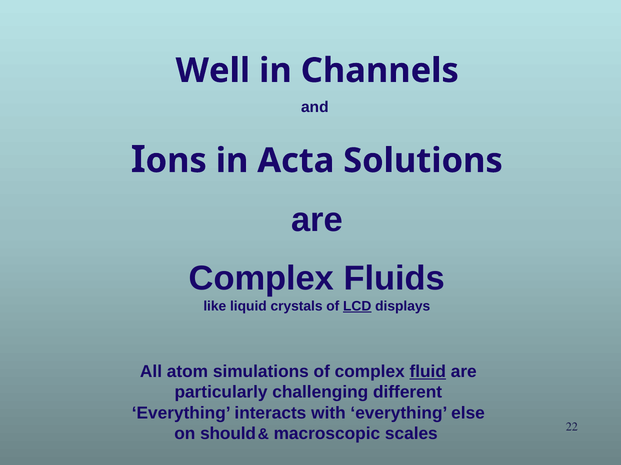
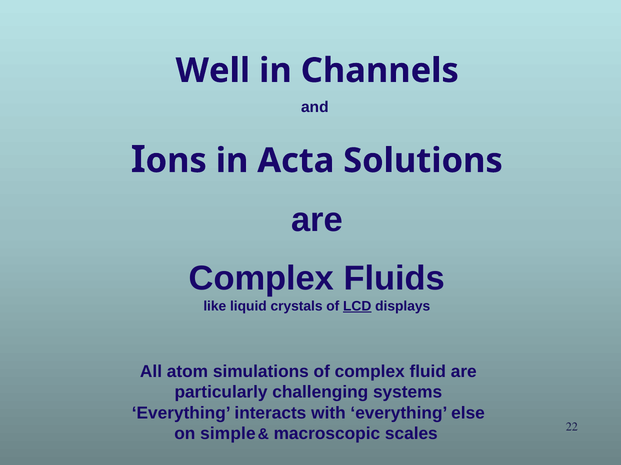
fluid underline: present -> none
different: different -> systems
should: should -> simple
